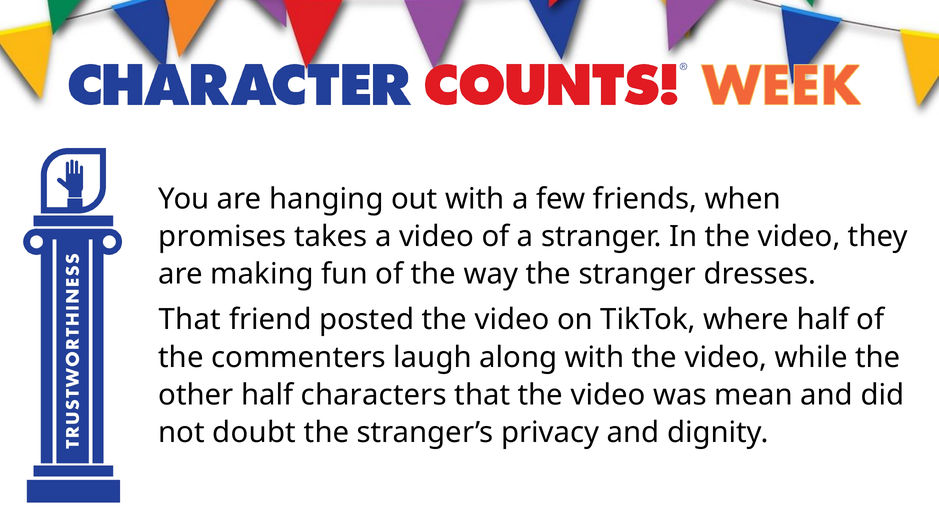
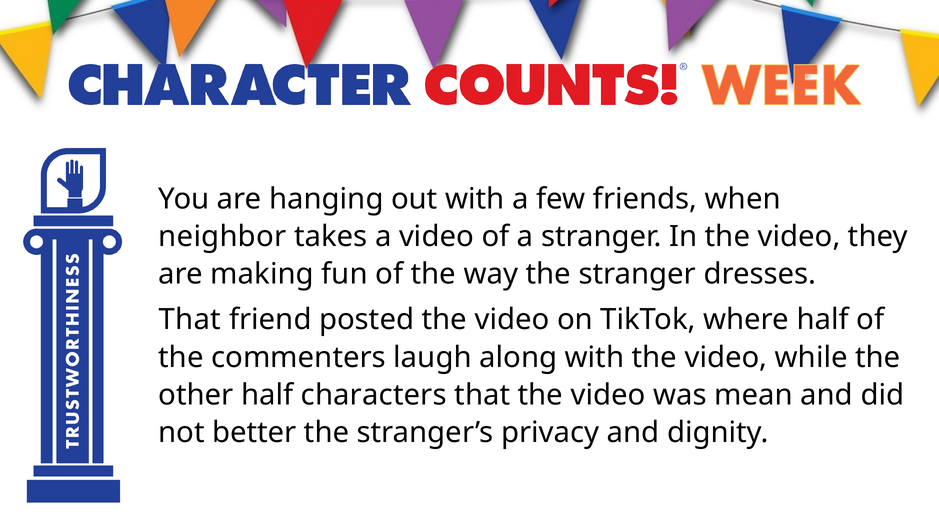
promises: promises -> neighbor
doubt: doubt -> better
